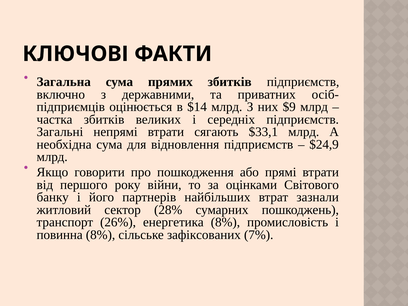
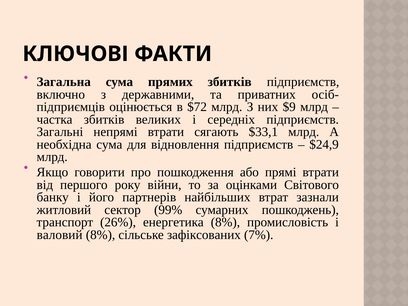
$14: $14 -> $72
28%: 28% -> 99%
повинна: повинна -> валовий
